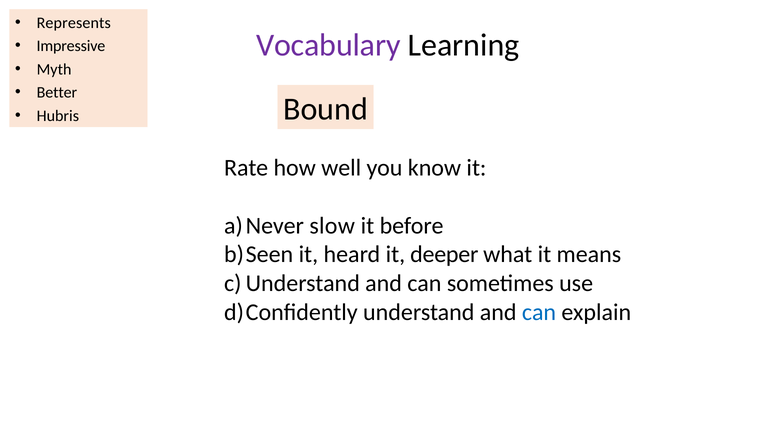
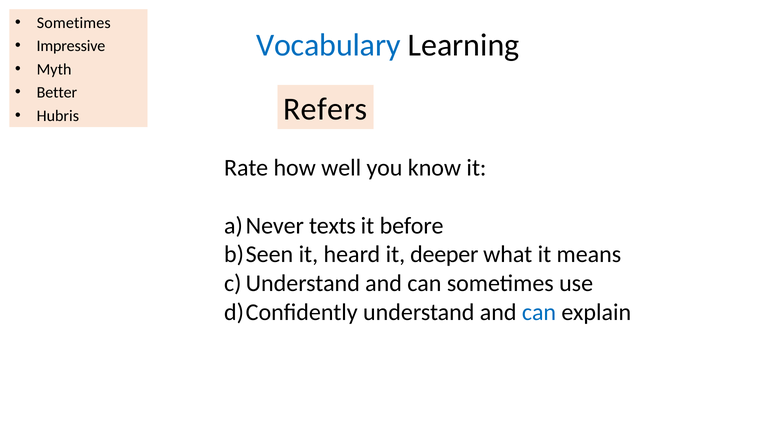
Represents at (74, 23): Represents -> Sometimes
Vocabulary colour: purple -> blue
Bound: Bound -> Refers
slow: slow -> texts
